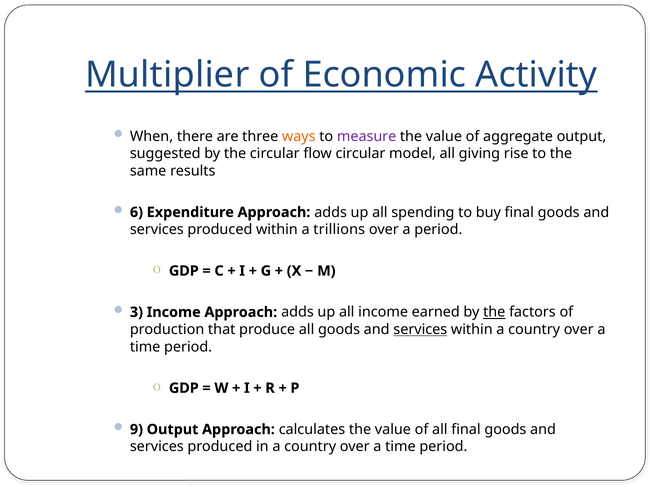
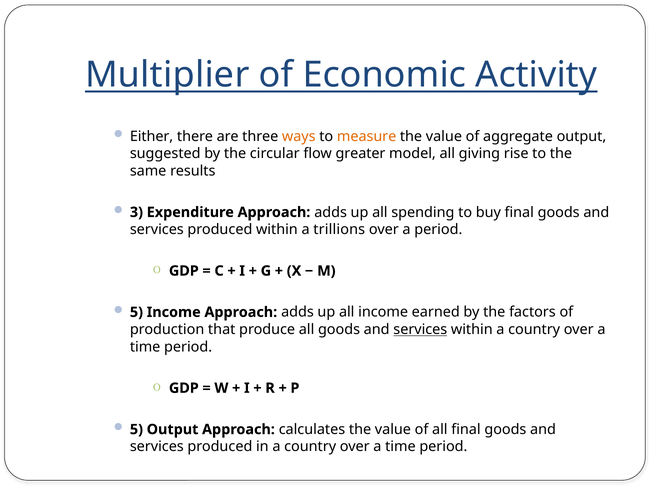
When: When -> Either
measure colour: purple -> orange
flow circular: circular -> greater
6: 6 -> 3
3 at (136, 313): 3 -> 5
the at (494, 313) underline: present -> none
9 at (136, 430): 9 -> 5
